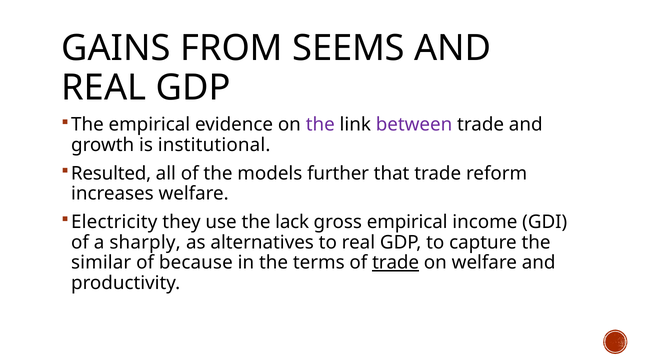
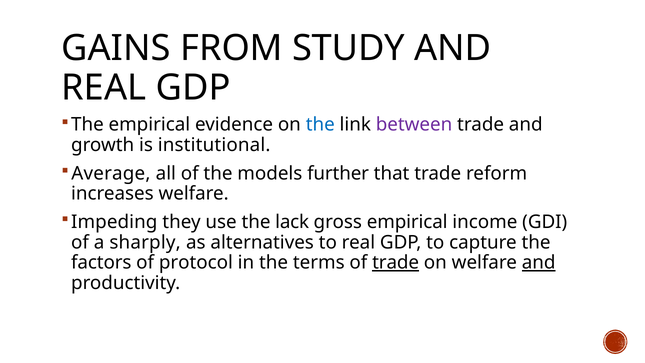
SEEMS: SEEMS -> STUDY
the at (320, 125) colour: purple -> blue
Resulted: Resulted -> Average
Electricity: Electricity -> Impeding
similar: similar -> factors
because: because -> protocol
and at (539, 262) underline: none -> present
